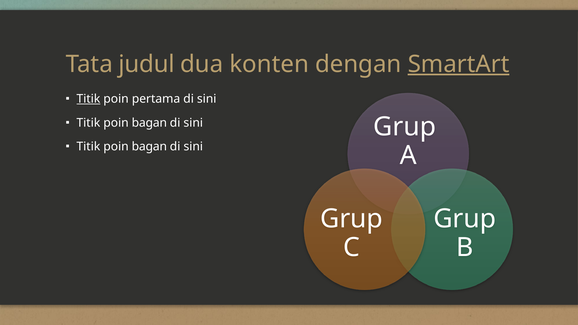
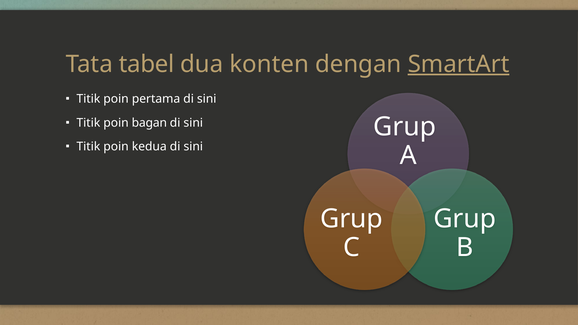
judul: judul -> tabel
Titik at (88, 99) underline: present -> none
bagan at (149, 147): bagan -> kedua
